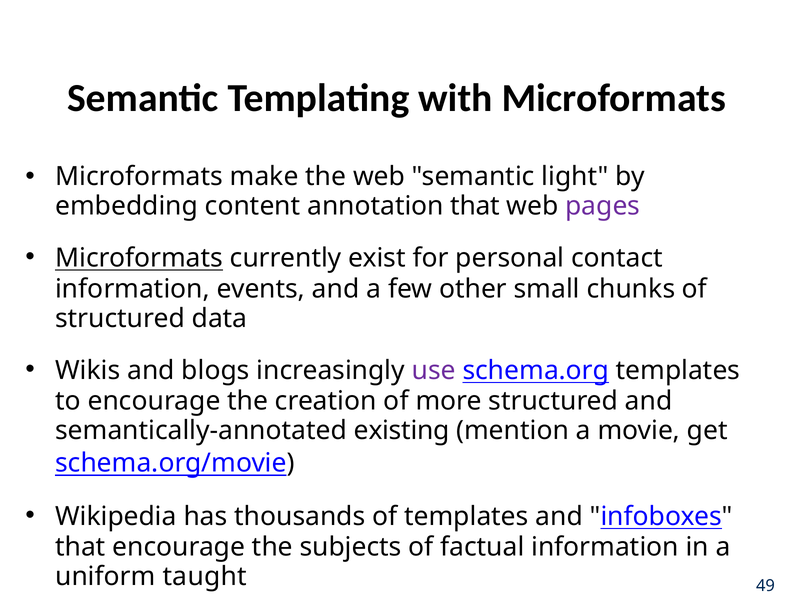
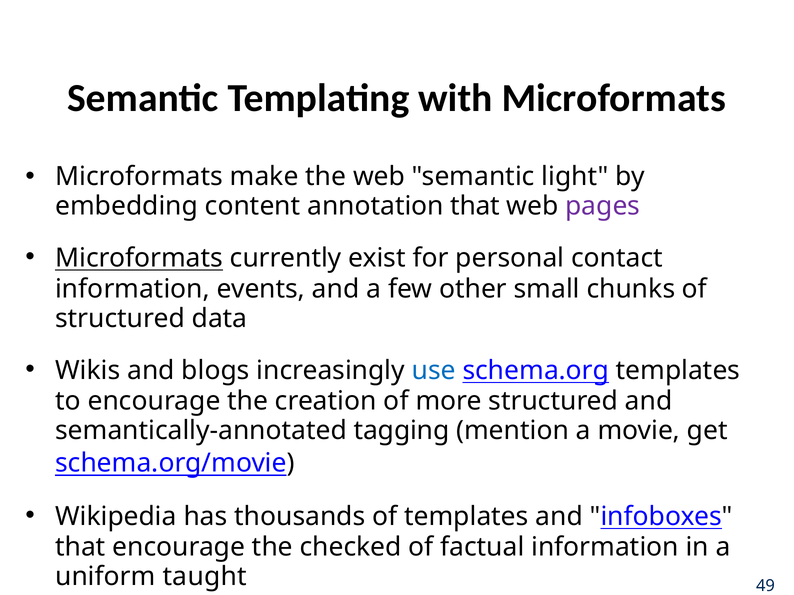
use colour: purple -> blue
existing: existing -> tagging
subjects: subjects -> checked
